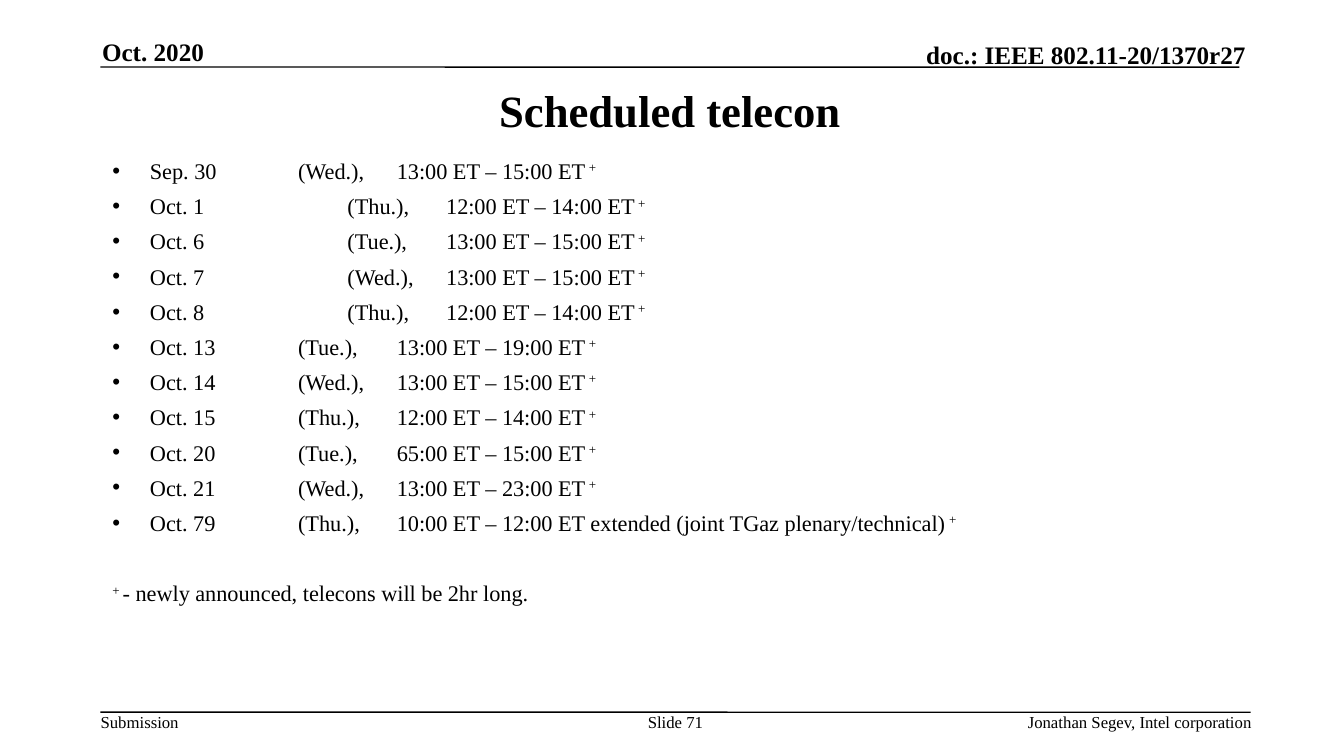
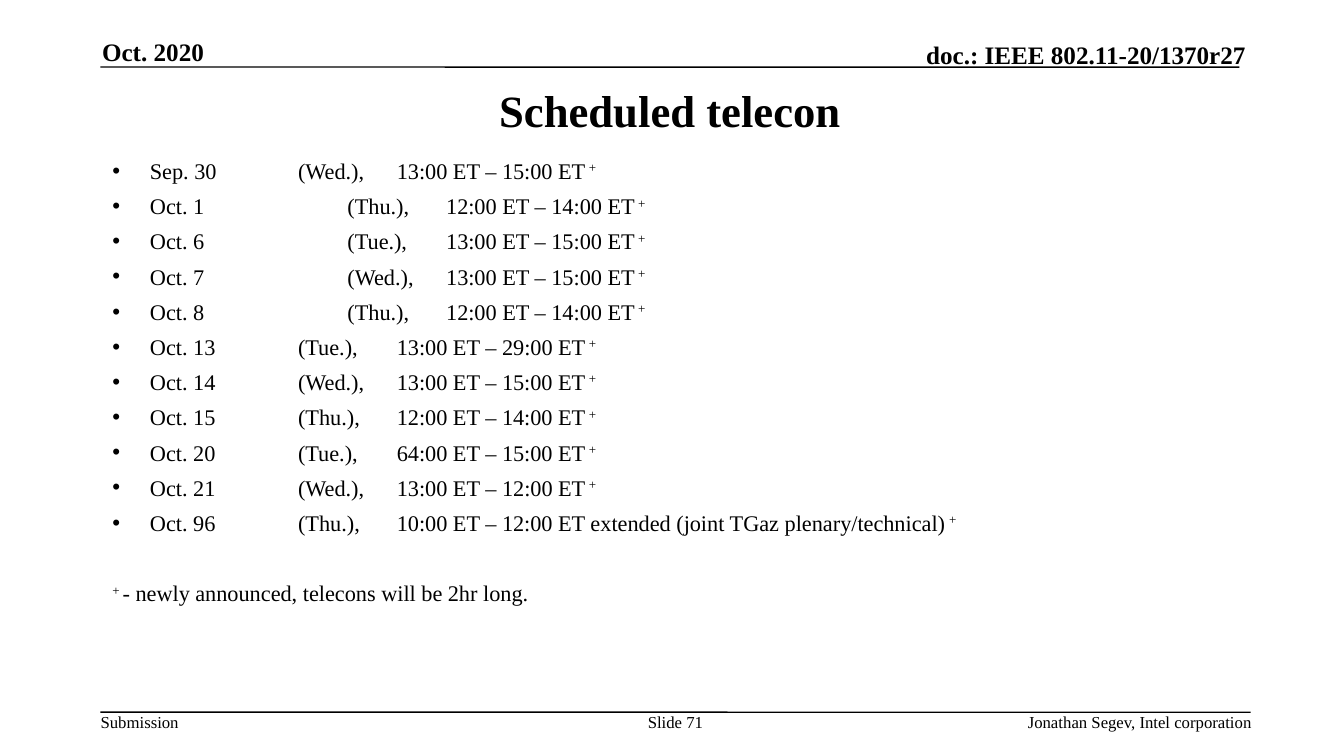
19:00: 19:00 -> 29:00
65:00: 65:00 -> 64:00
23:00 at (527, 489): 23:00 -> 12:00
79: 79 -> 96
